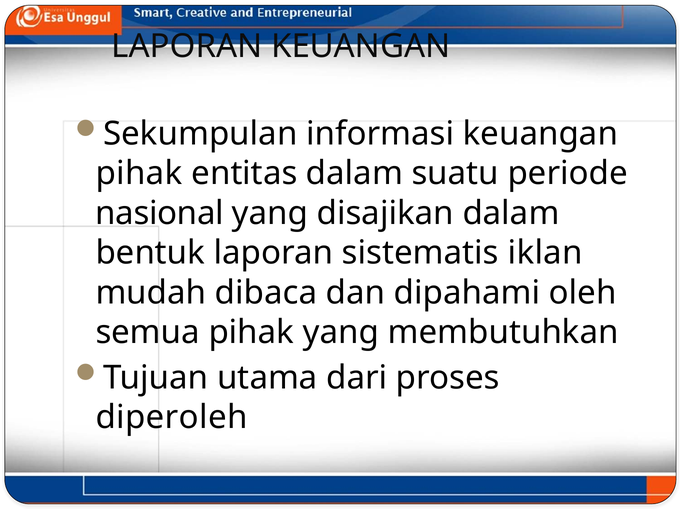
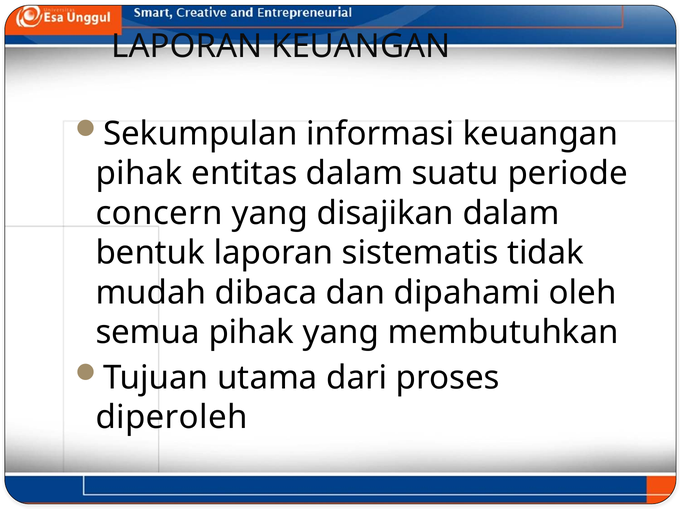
nasional: nasional -> concern
iklan: iklan -> tidak
